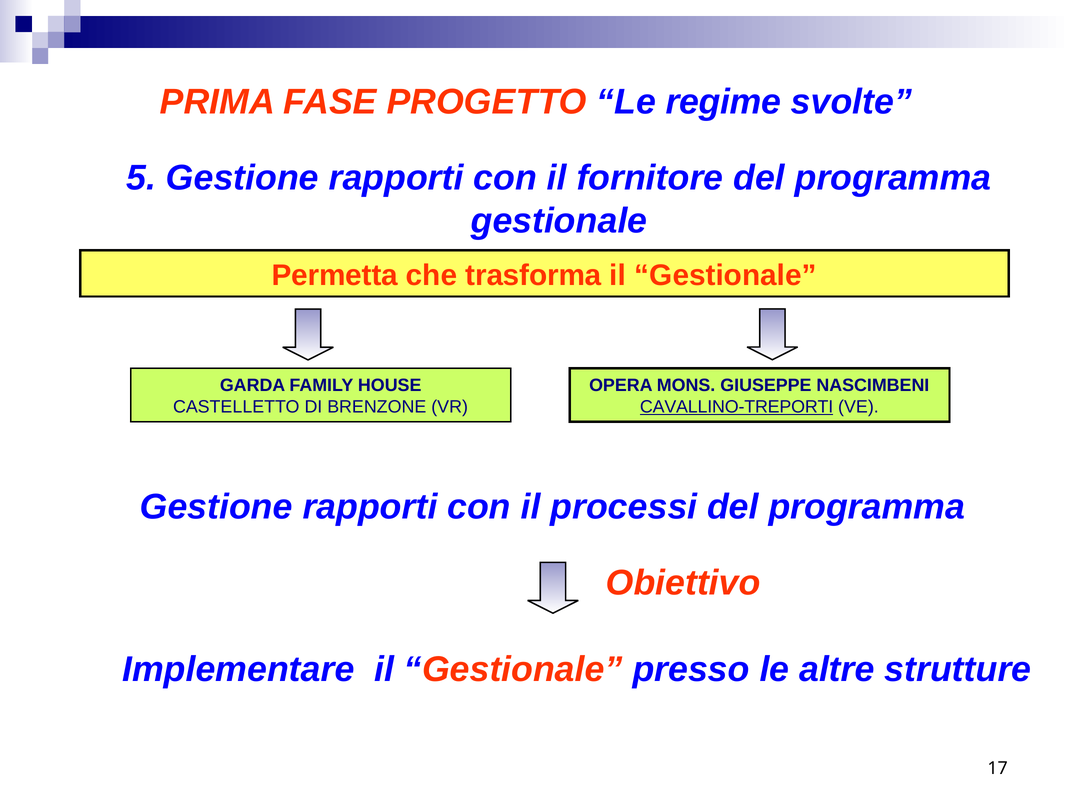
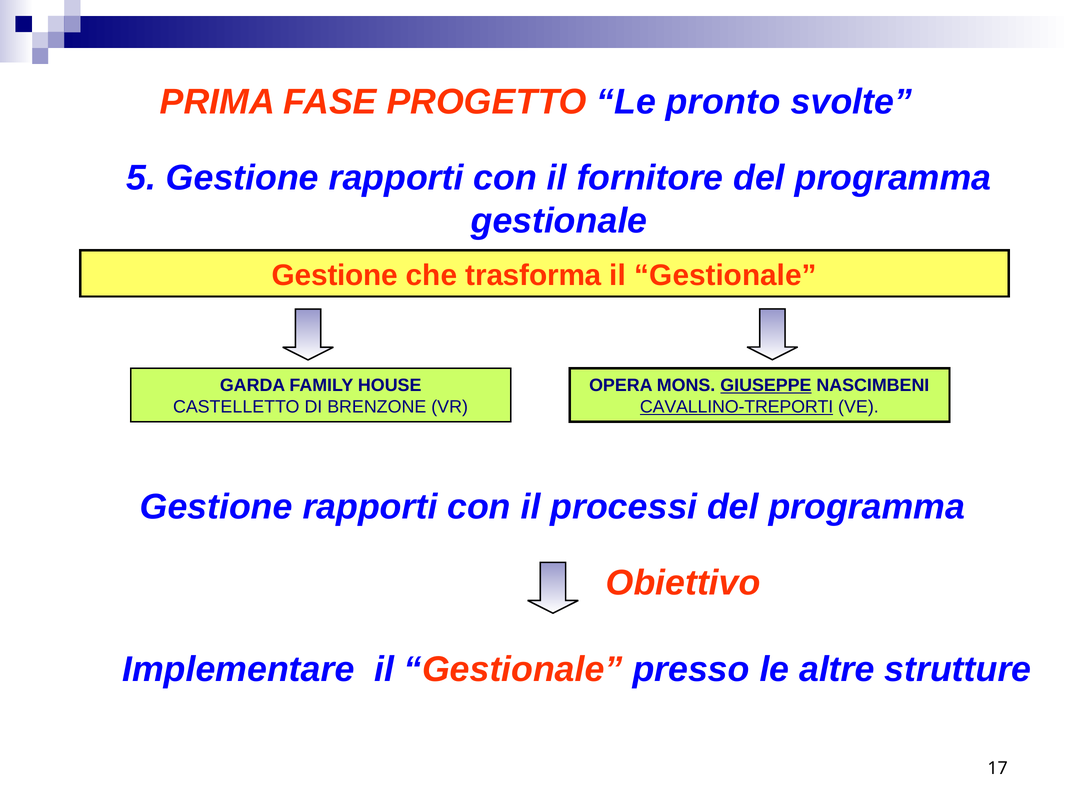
regime: regime -> pronto
Permetta at (335, 275): Permetta -> Gestione
GIUSEPPE underline: none -> present
